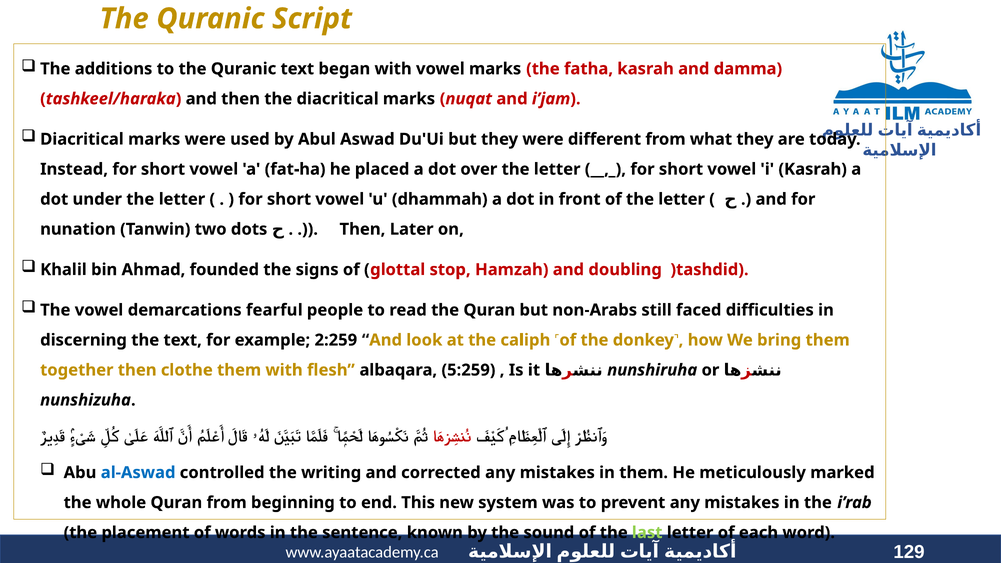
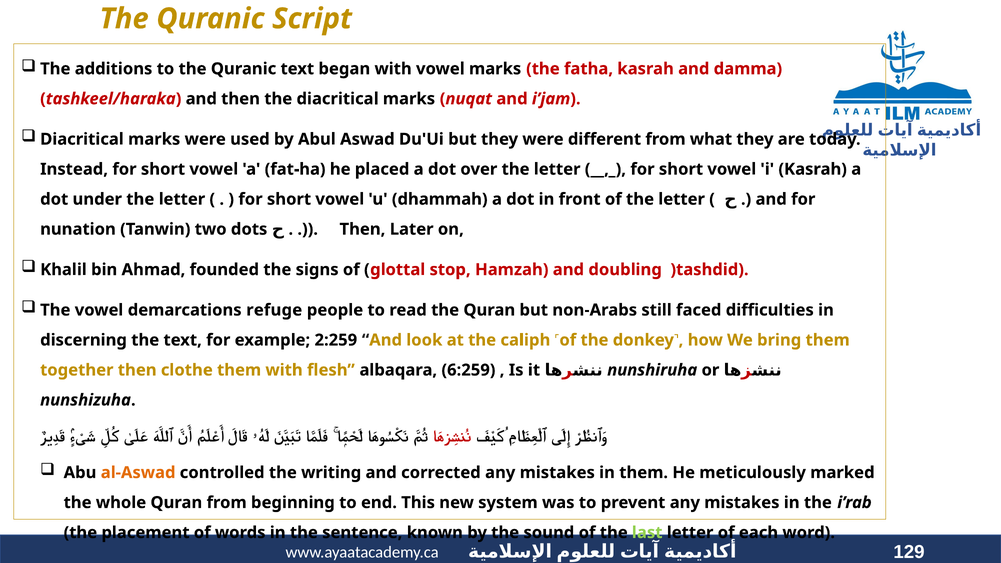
fearful: fearful -> refuge
5:259: 5:259 -> 6:259
al-Aswad colour: blue -> orange
